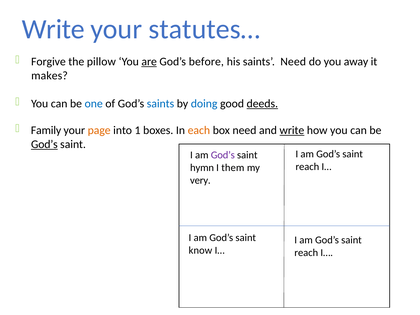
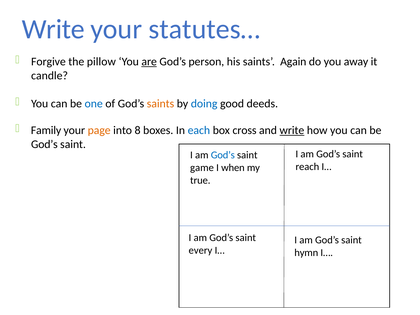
before: before -> person
saints Need: Need -> Again
makes: makes -> candle
saints at (161, 104) colour: blue -> orange
deeds underline: present -> none
1: 1 -> 8
each colour: orange -> blue
box need: need -> cross
God’s at (44, 144) underline: present -> none
God’s at (223, 155) colour: purple -> blue
hymn: hymn -> game
them: them -> when
very: very -> true
know: know -> every
reach at (306, 253): reach -> hymn
